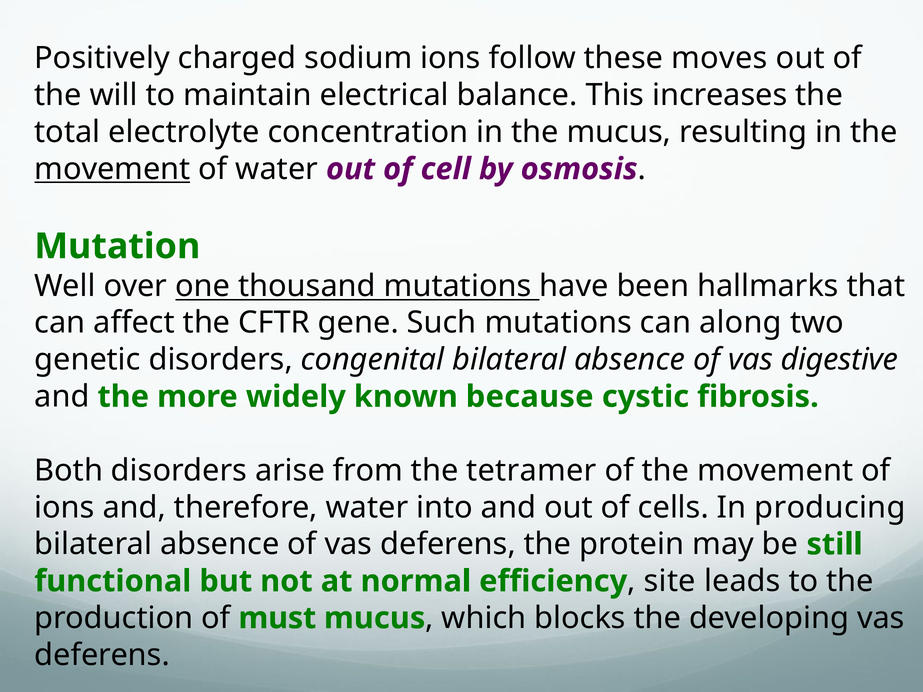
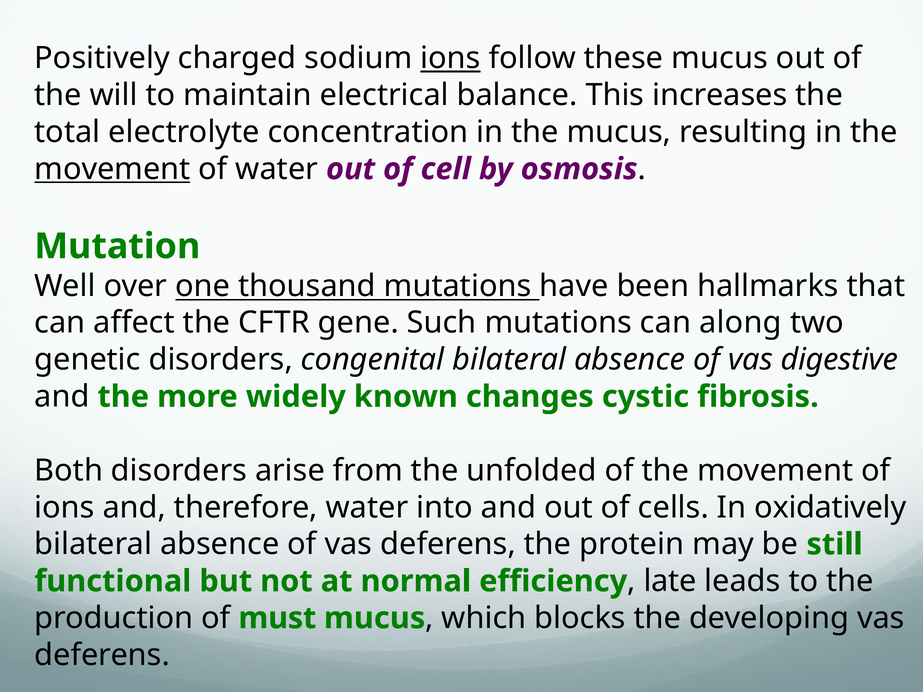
ions at (451, 58) underline: none -> present
these moves: moves -> mucus
because: because -> changes
tetramer: tetramer -> unfolded
producing: producing -> oxidatively
site: site -> late
